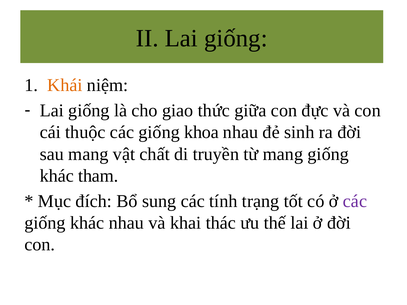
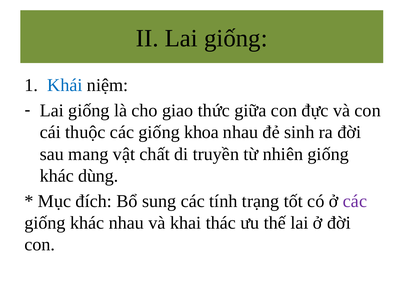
Khái colour: orange -> blue
từ mang: mang -> nhiên
tham: tham -> dùng
